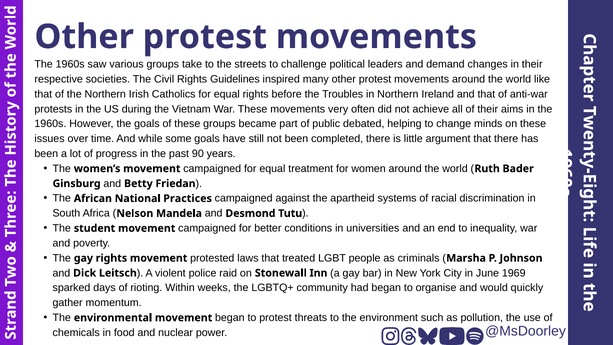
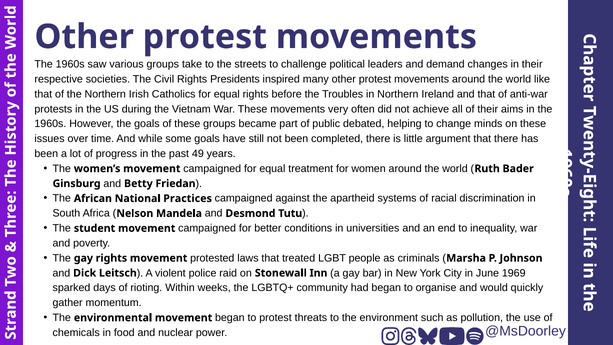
Guidelines: Guidelines -> Presidents
90: 90 -> 49
